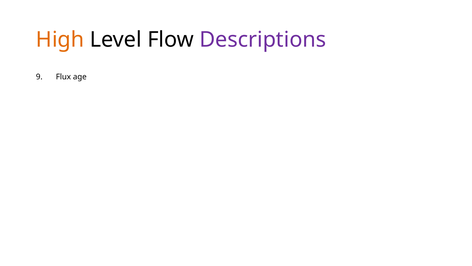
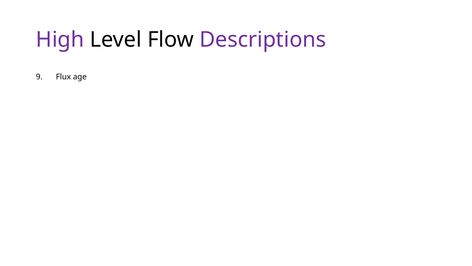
High colour: orange -> purple
